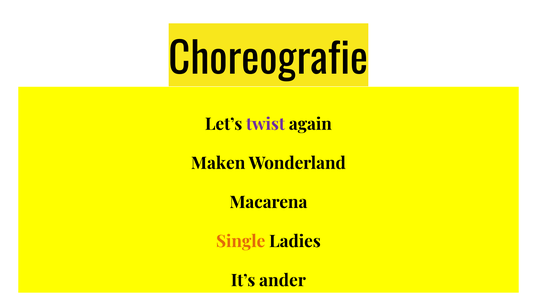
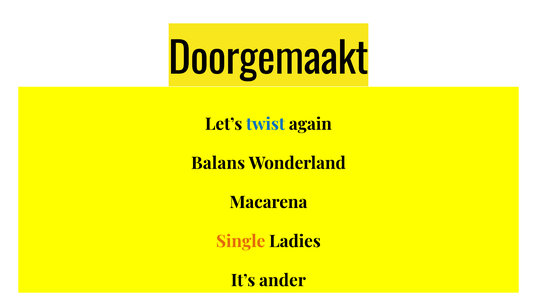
Choreografie: Choreografie -> Doorgemaakt
twist colour: purple -> blue
Maken: Maken -> Balans
